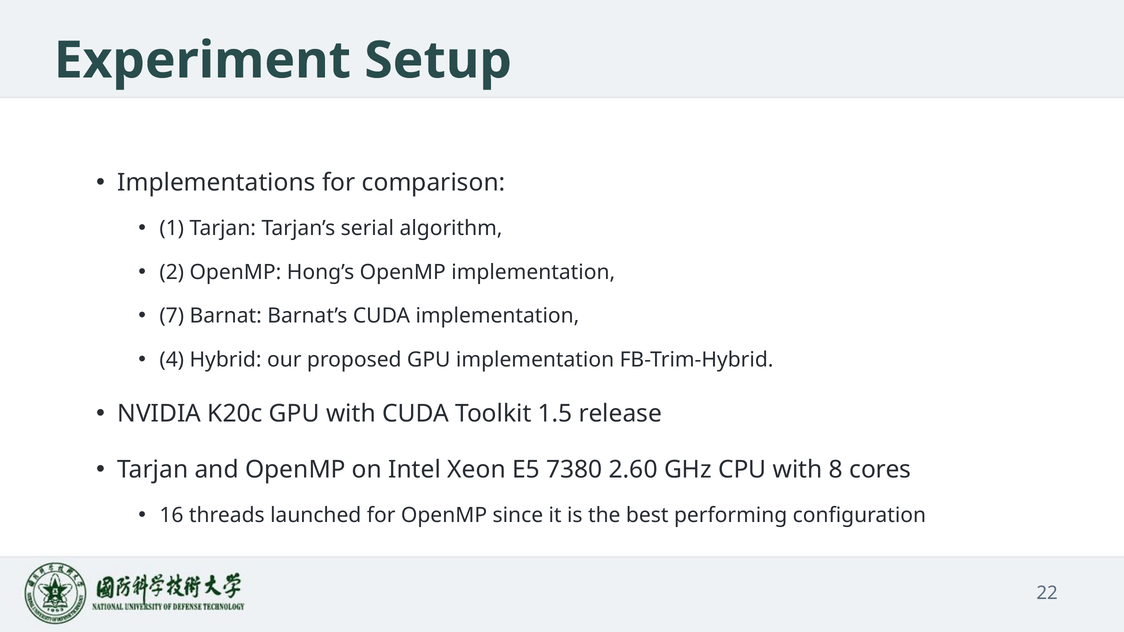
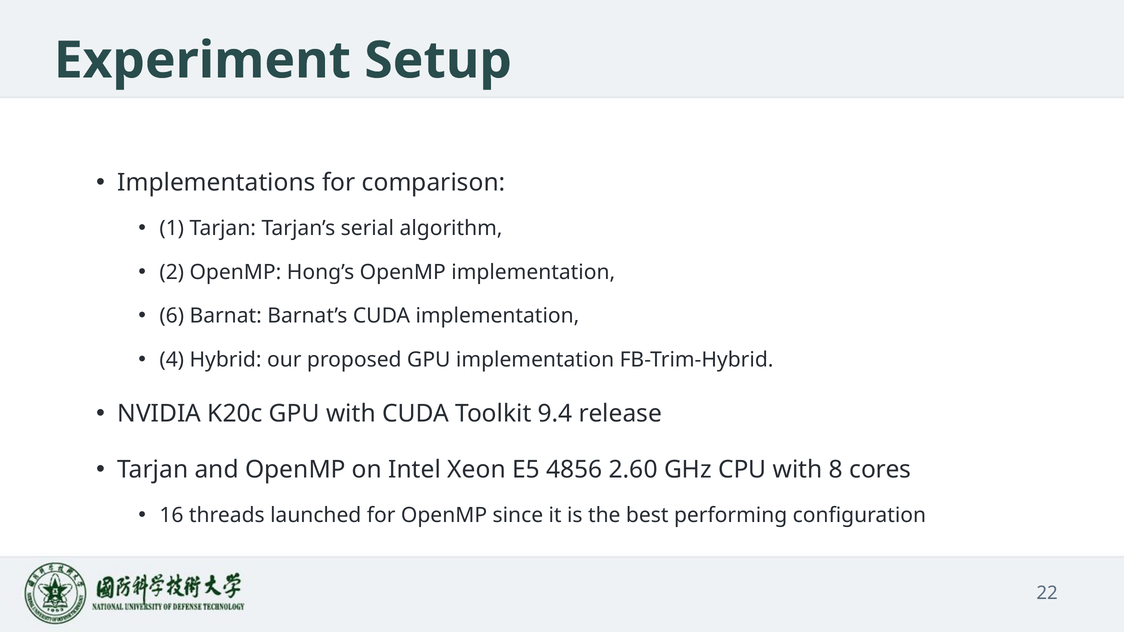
7: 7 -> 6
1.5: 1.5 -> 9.4
7380: 7380 -> 4856
